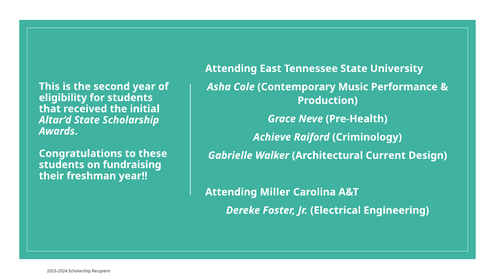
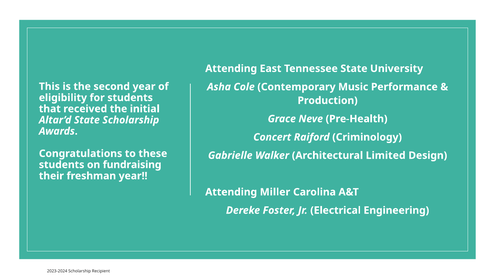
Achieve: Achieve -> Concert
Current: Current -> Limited
